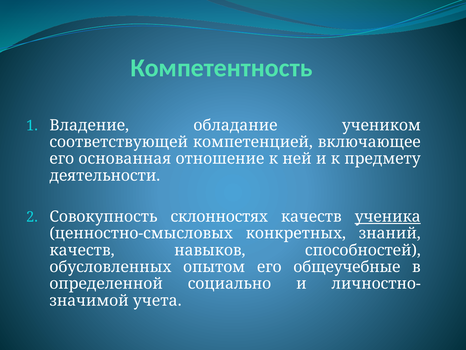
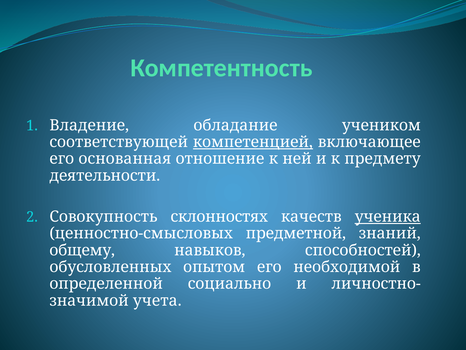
компетенцией underline: none -> present
конкретных: конкретных -> предметной
качеств at (82, 250): качеств -> общему
общеучебные: общеучебные -> необходимой
